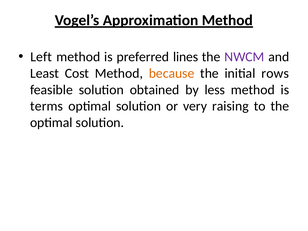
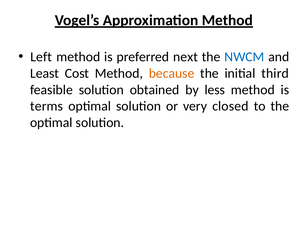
lines: lines -> next
NWCM colour: purple -> blue
rows: rows -> third
raising: raising -> closed
